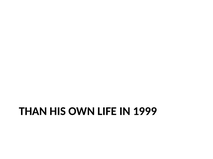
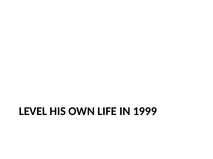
THAN: THAN -> LEVEL
